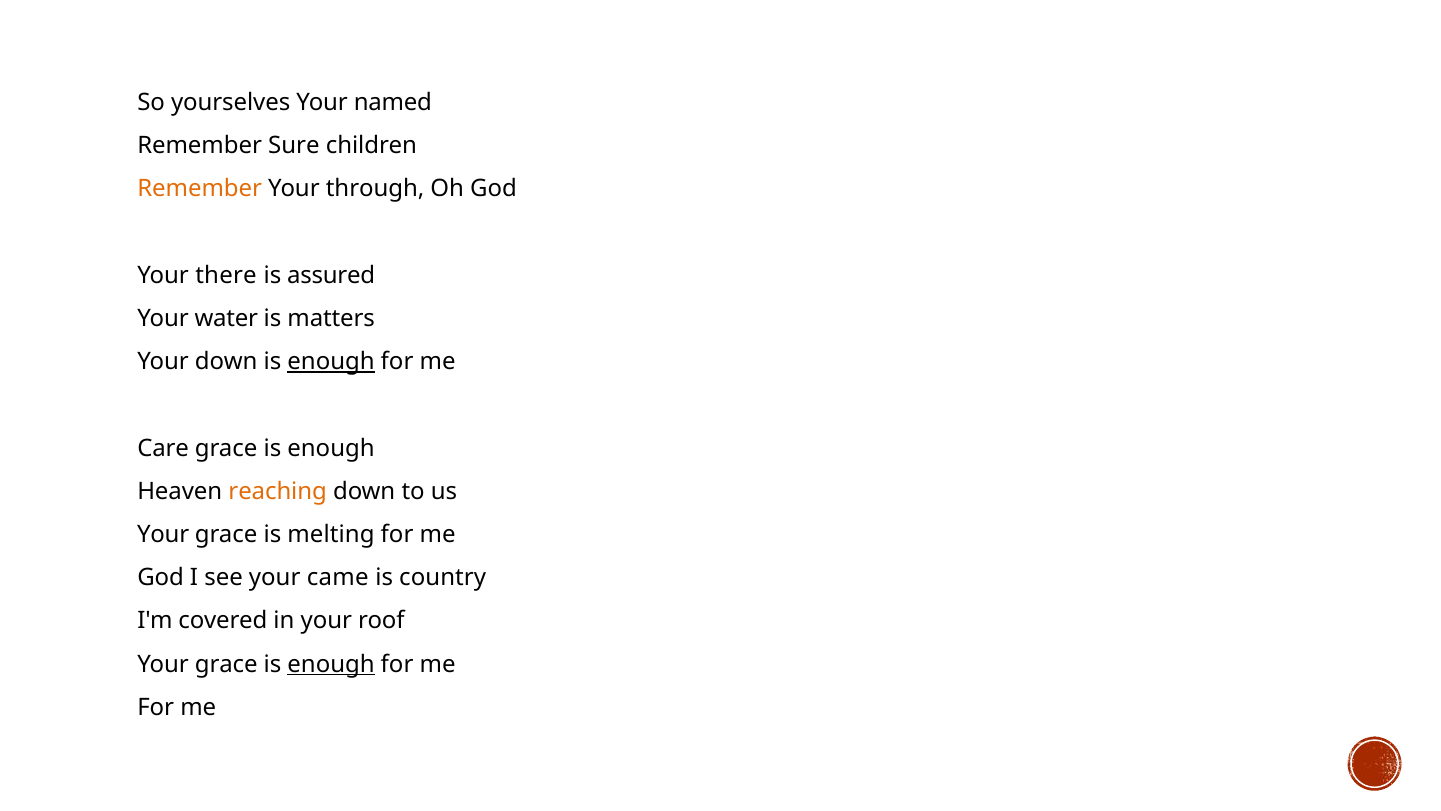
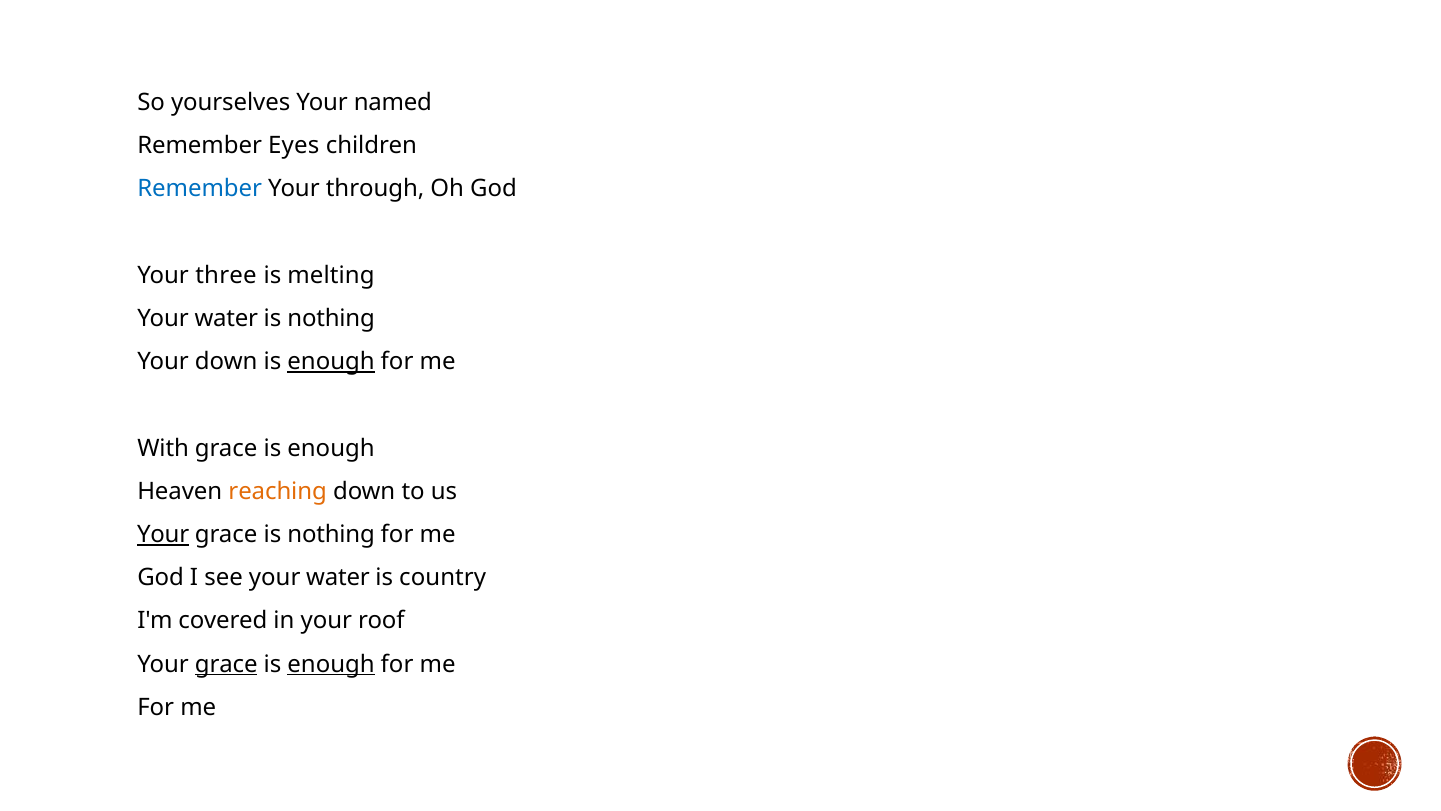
Sure: Sure -> Eyes
Remember at (200, 189) colour: orange -> blue
there: there -> three
assured: assured -> melting
matters at (331, 318): matters -> nothing
Care: Care -> With
Your at (163, 534) underline: none -> present
grace is melting: melting -> nothing
see your came: came -> water
grace at (226, 664) underline: none -> present
